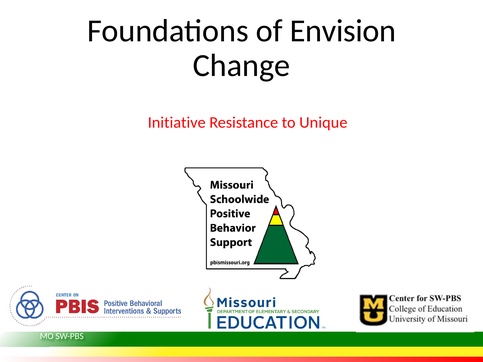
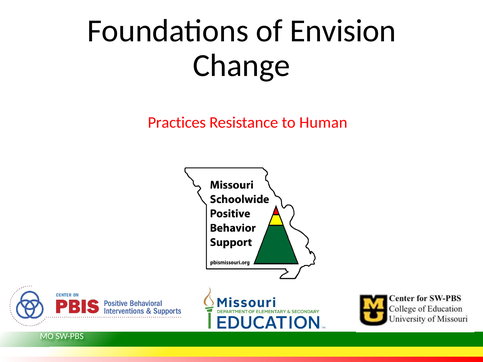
Initiative: Initiative -> Practices
Unique: Unique -> Human
